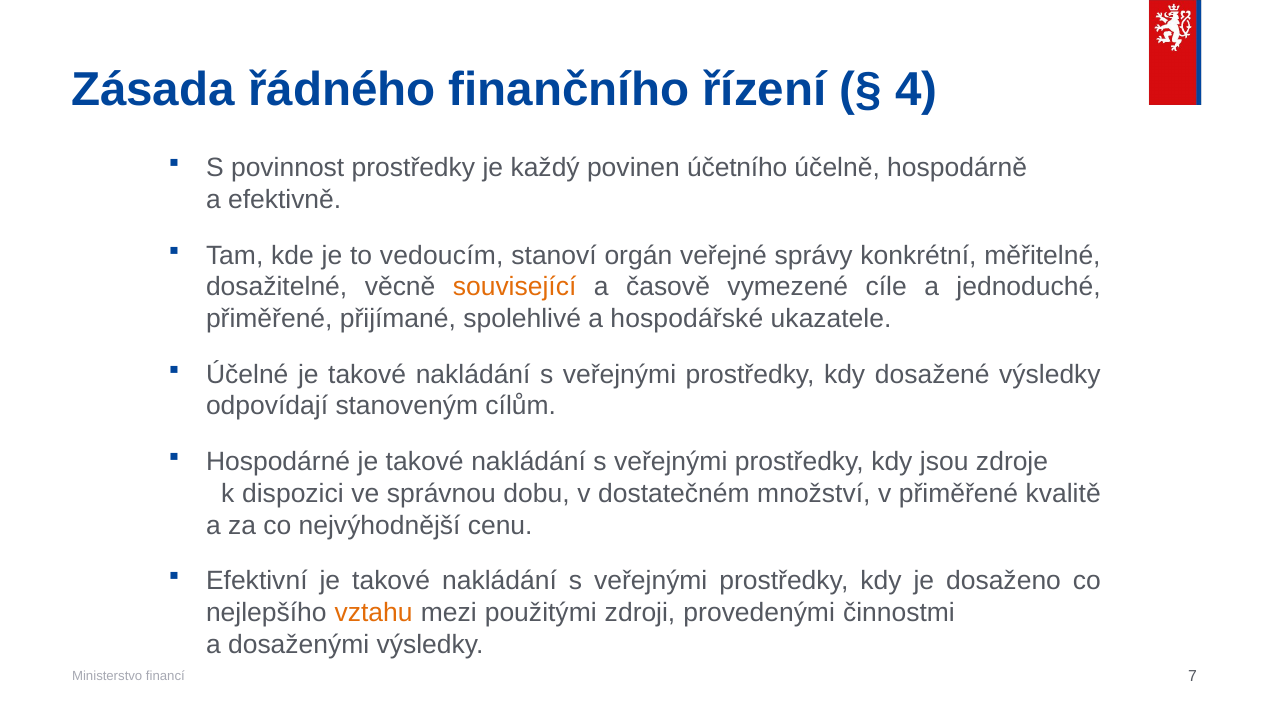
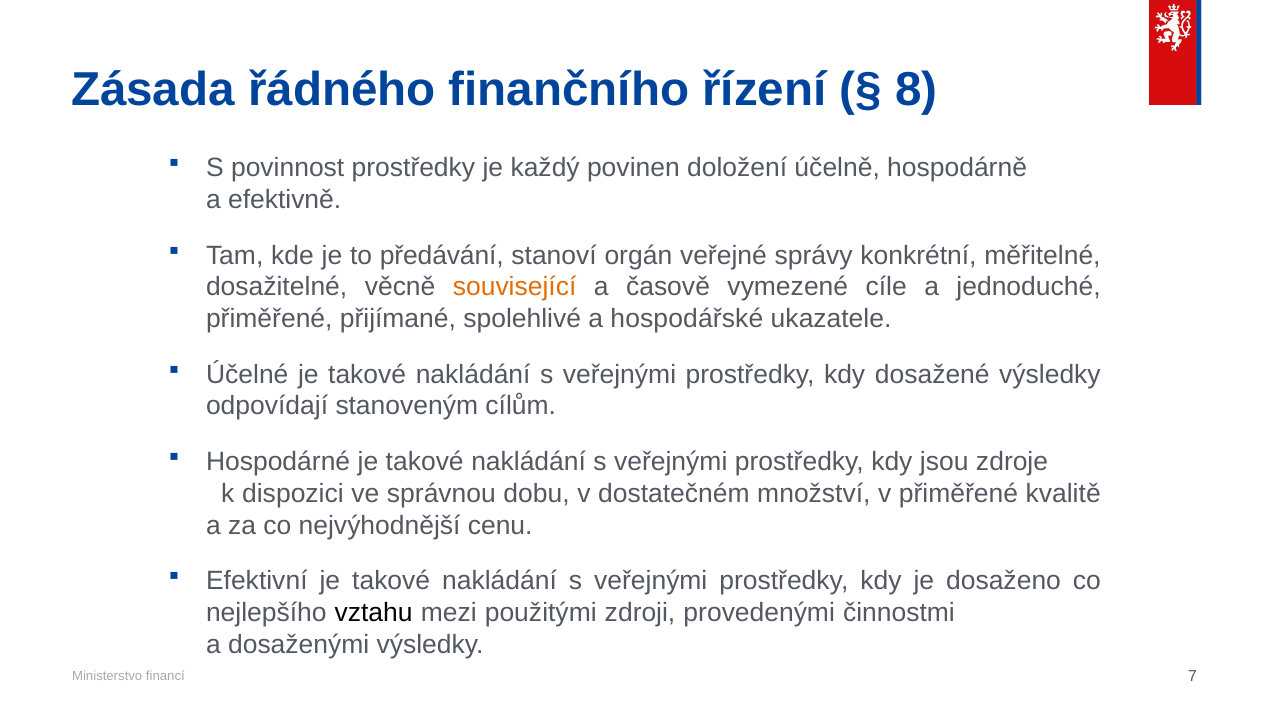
4: 4 -> 8
účetního: účetního -> doložení
vedoucím: vedoucím -> předávání
vztahu colour: orange -> black
